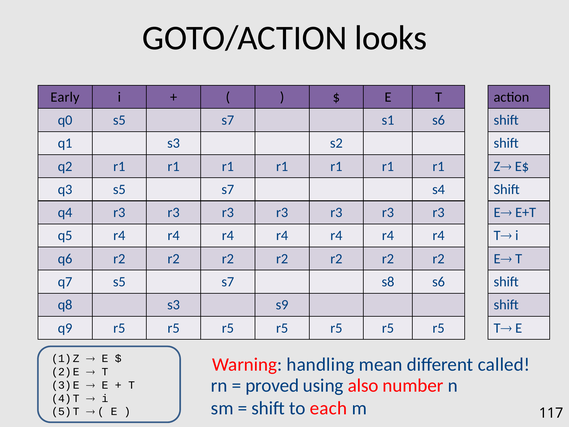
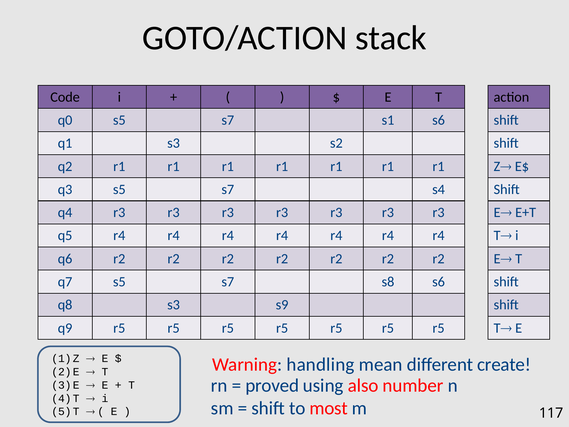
looks: looks -> stack
Early: Early -> Code
called: called -> create
each: each -> most
